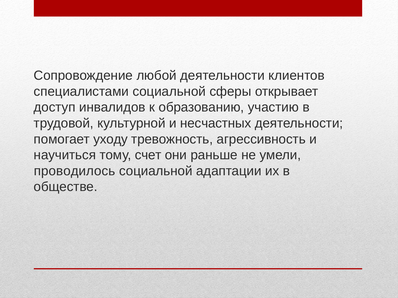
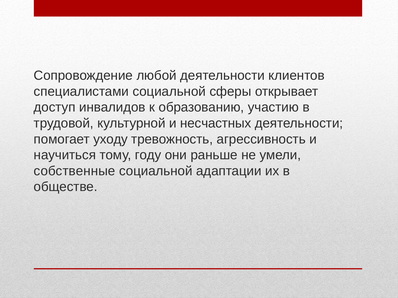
счет: счет -> году
проводилось: проводилось -> собственные
